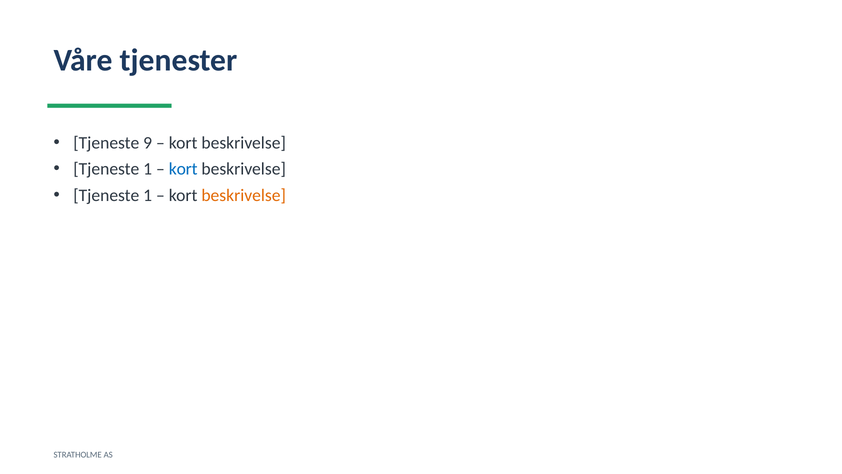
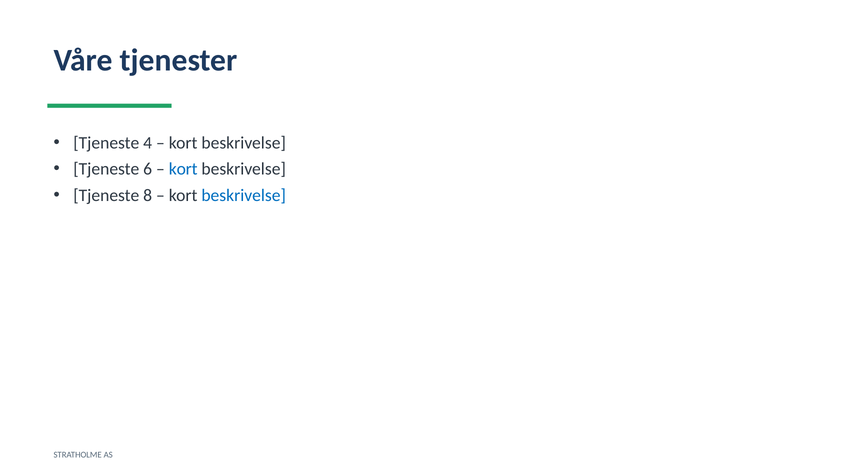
9: 9 -> 4
1 at (148, 169): 1 -> 6
1 at (148, 195): 1 -> 8
beskrivelse at (244, 195) colour: orange -> blue
